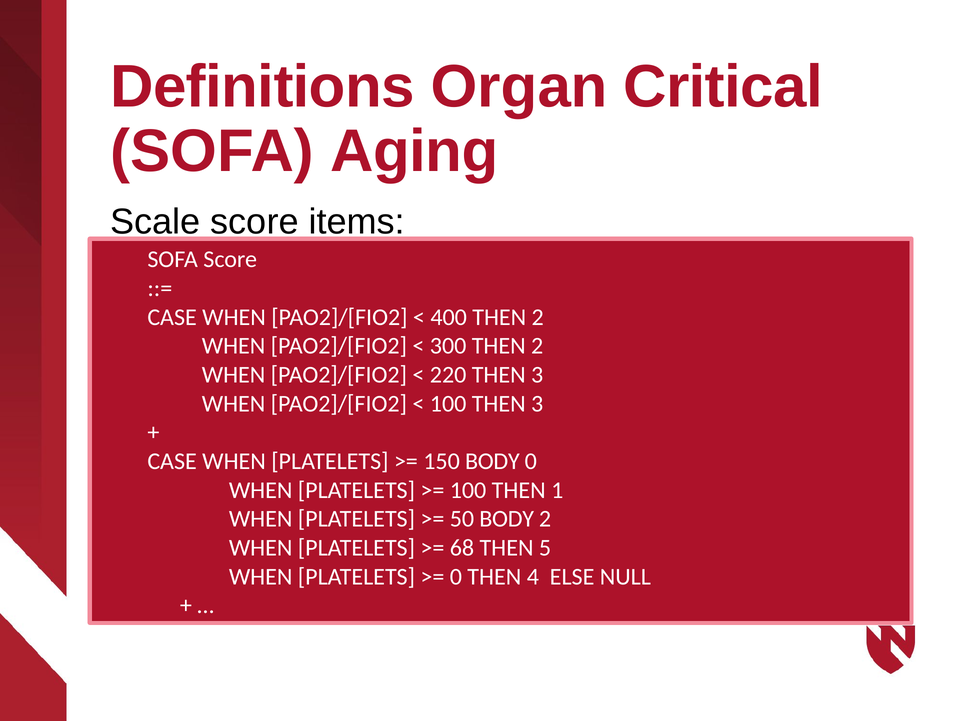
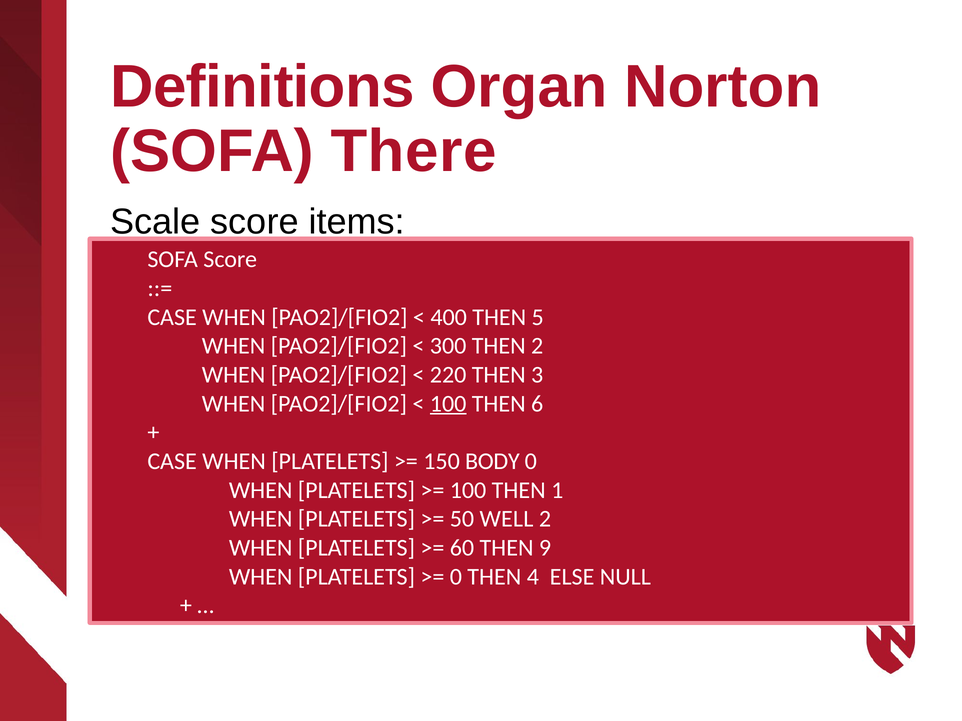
Critical: Critical -> Norton
Aging: Aging -> There
2 at (538, 317): 2 -> 5
100 at (448, 404) underline: none -> present
3 at (537, 404): 3 -> 6
50 BODY: BODY -> WELL
68: 68 -> 60
5: 5 -> 9
